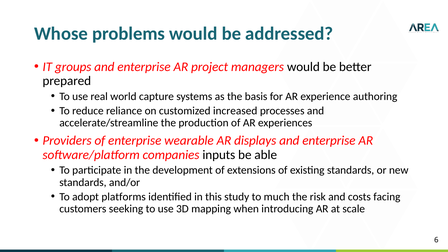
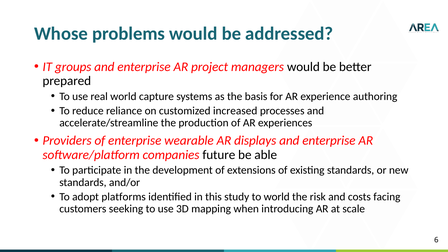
inputs: inputs -> future
to much: much -> world
